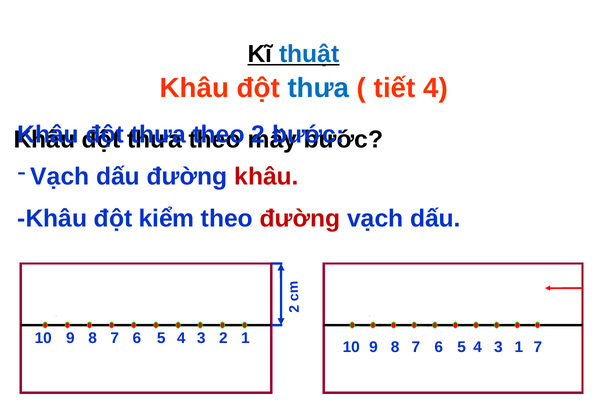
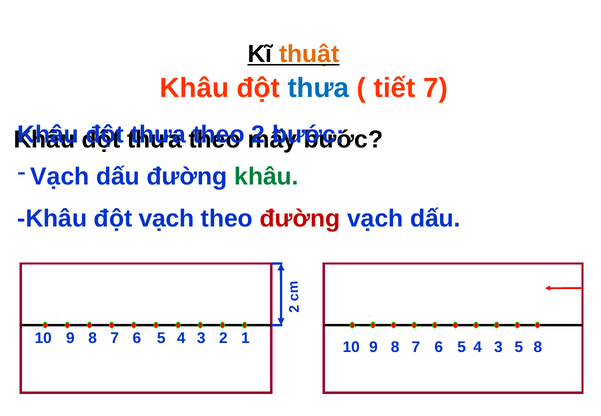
thuật colour: blue -> orange
tiết 4: 4 -> 7
khâu at (267, 177) colour: red -> green
đột kiểm: kiểm -> vạch
3 1: 1 -> 5
10 7: 7 -> 8
